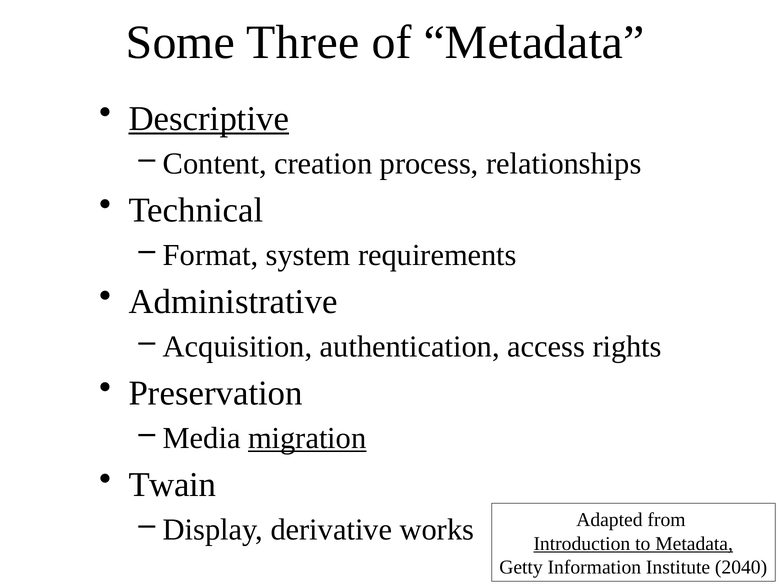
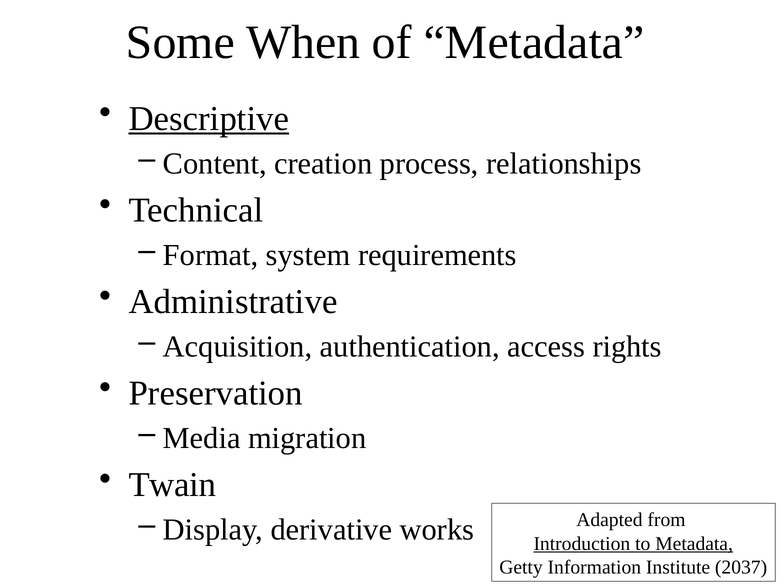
Three: Three -> When
migration underline: present -> none
2040: 2040 -> 2037
